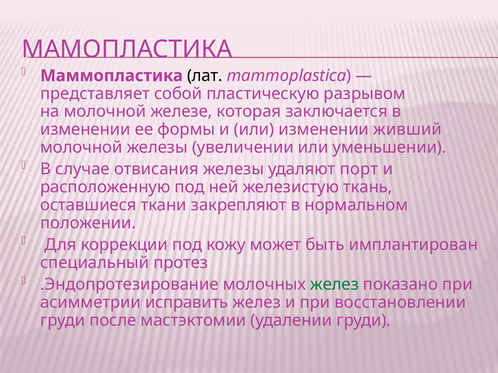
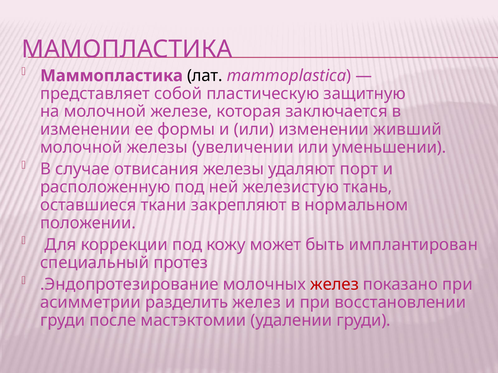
разрывом: разрывом -> защитную
желез at (335, 285) colour: green -> red
исправить: исправить -> разделить
